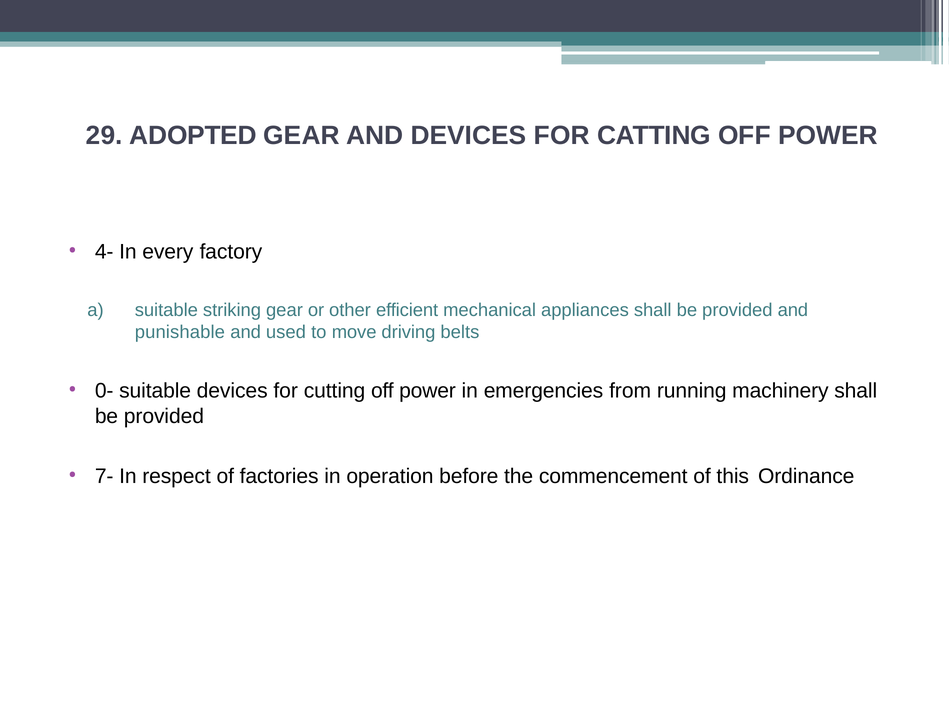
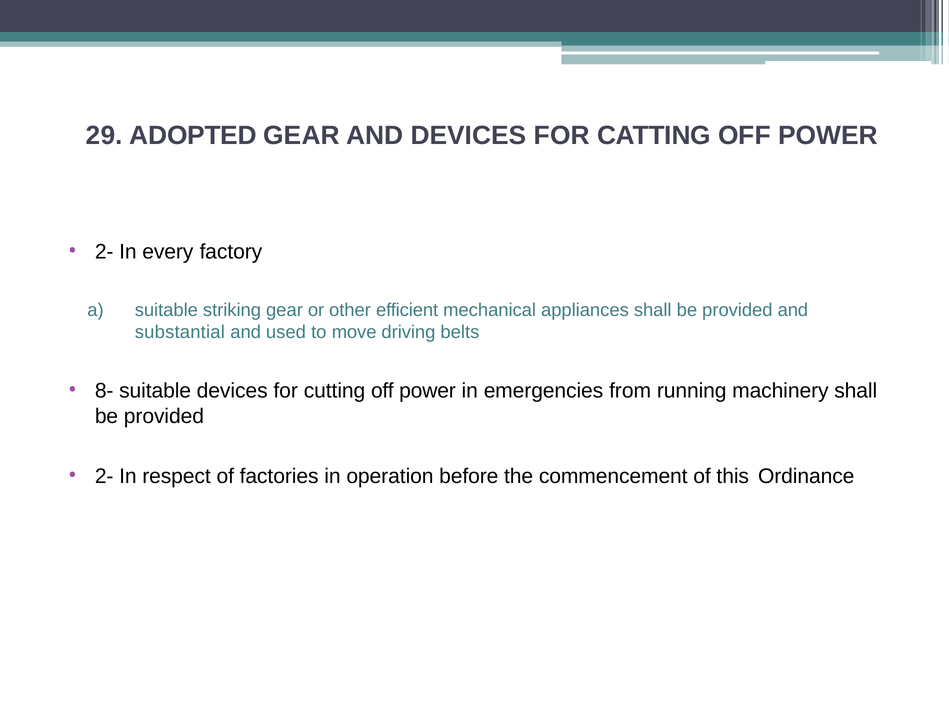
4- at (104, 252): 4- -> 2-
punishable: punishable -> substantial
0-: 0- -> 8-
7- at (104, 476): 7- -> 2-
